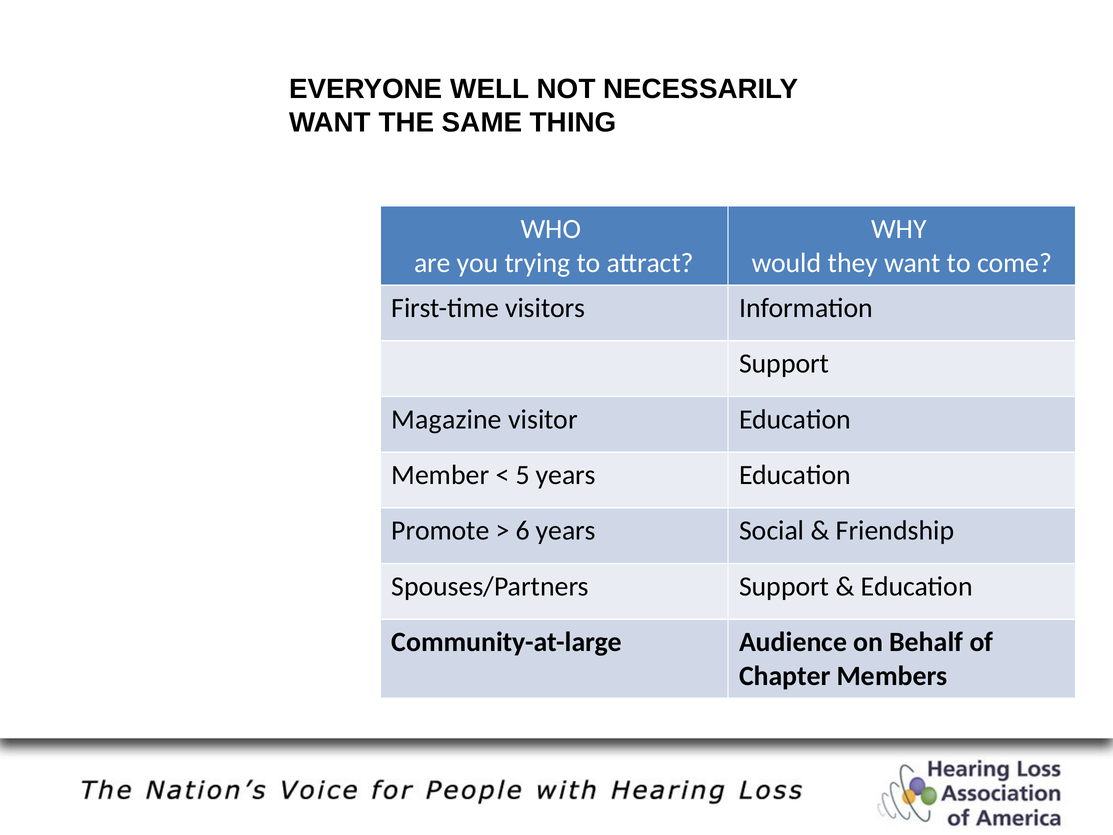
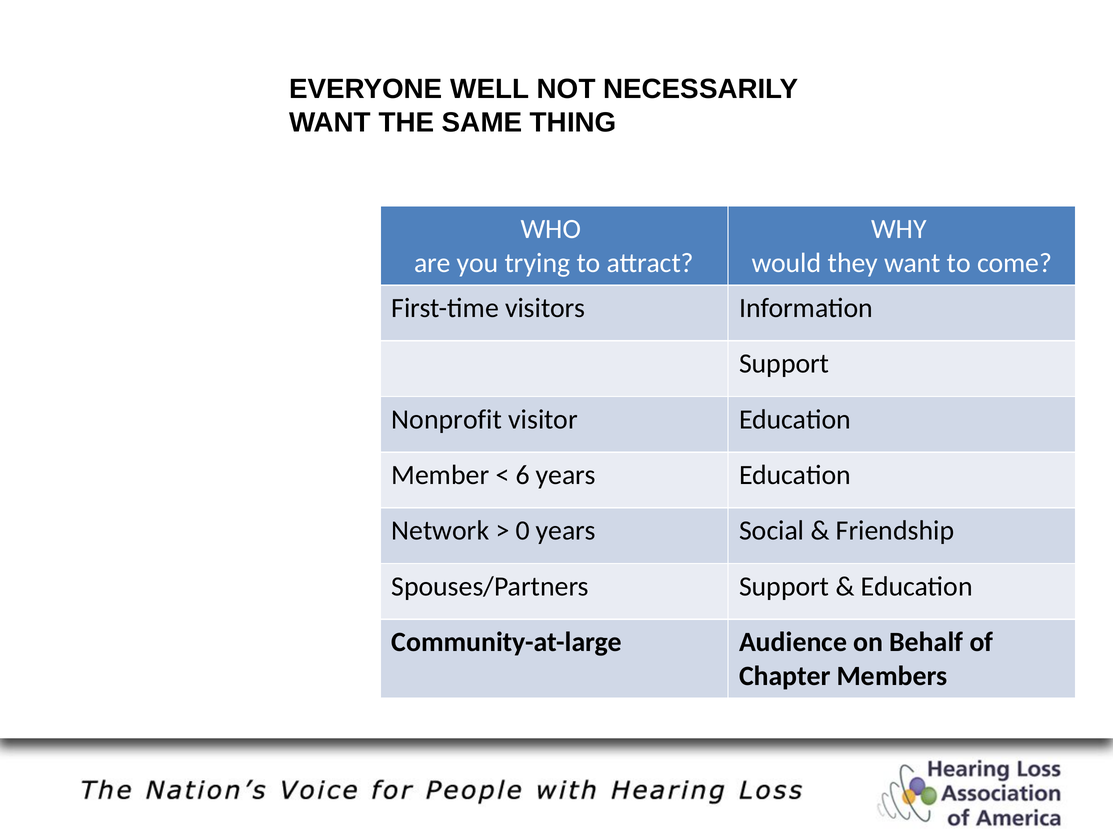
Magazine: Magazine -> Nonprofit
5: 5 -> 6
Promote: Promote -> Network
6: 6 -> 0
